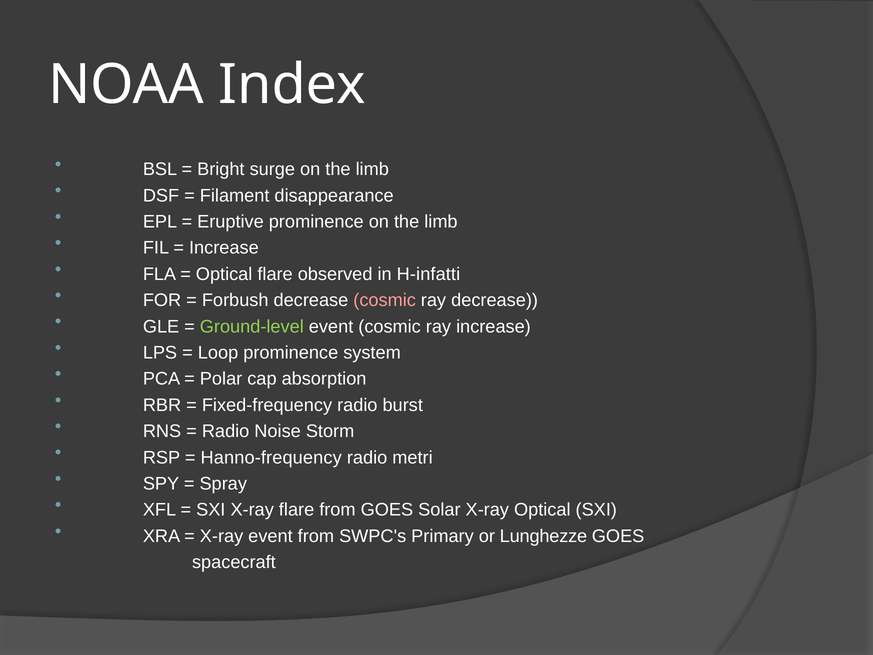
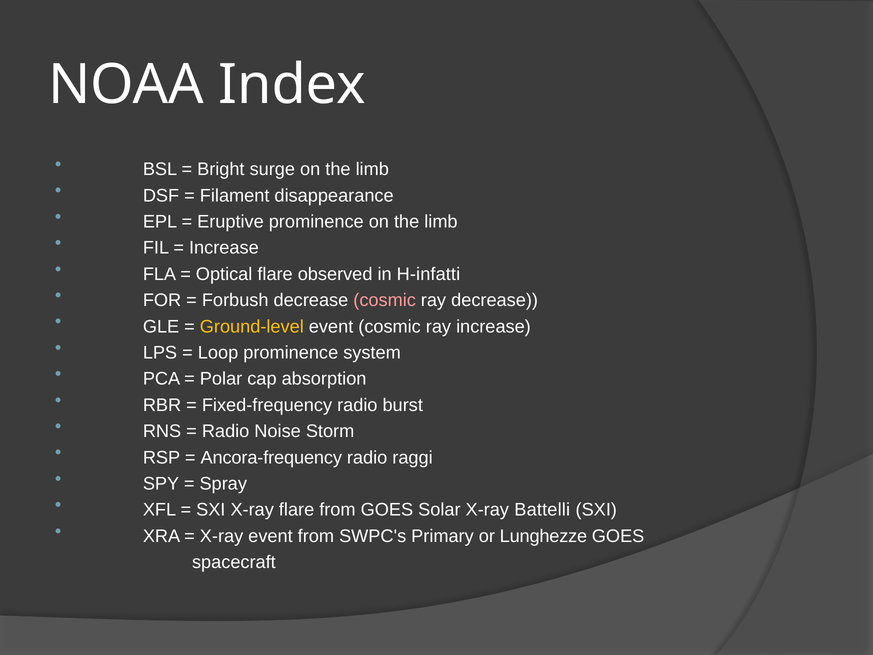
Ground-level colour: light green -> yellow
Hanno-frequency: Hanno-frequency -> Ancora-frequency
metri: metri -> raggi
X-ray Optical: Optical -> Battelli
